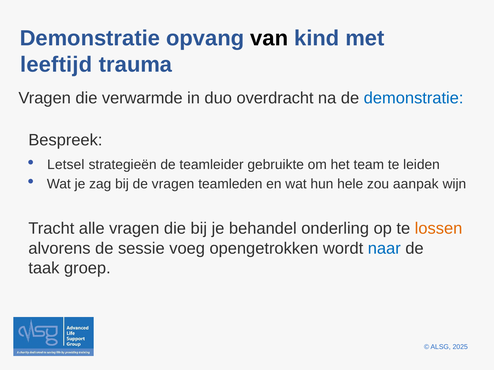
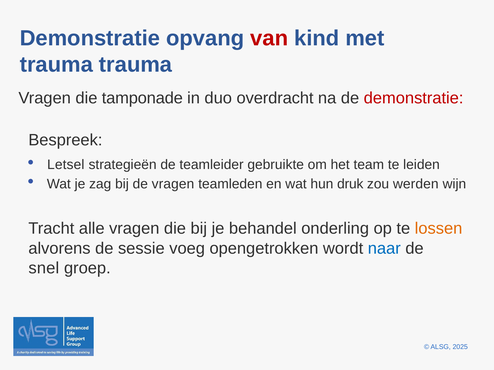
van colour: black -> red
leeftijd at (56, 65): leeftijd -> trauma
verwarmde: verwarmde -> tamponade
demonstratie at (414, 98) colour: blue -> red
hele: hele -> druk
aanpak: aanpak -> werden
taak: taak -> snel
